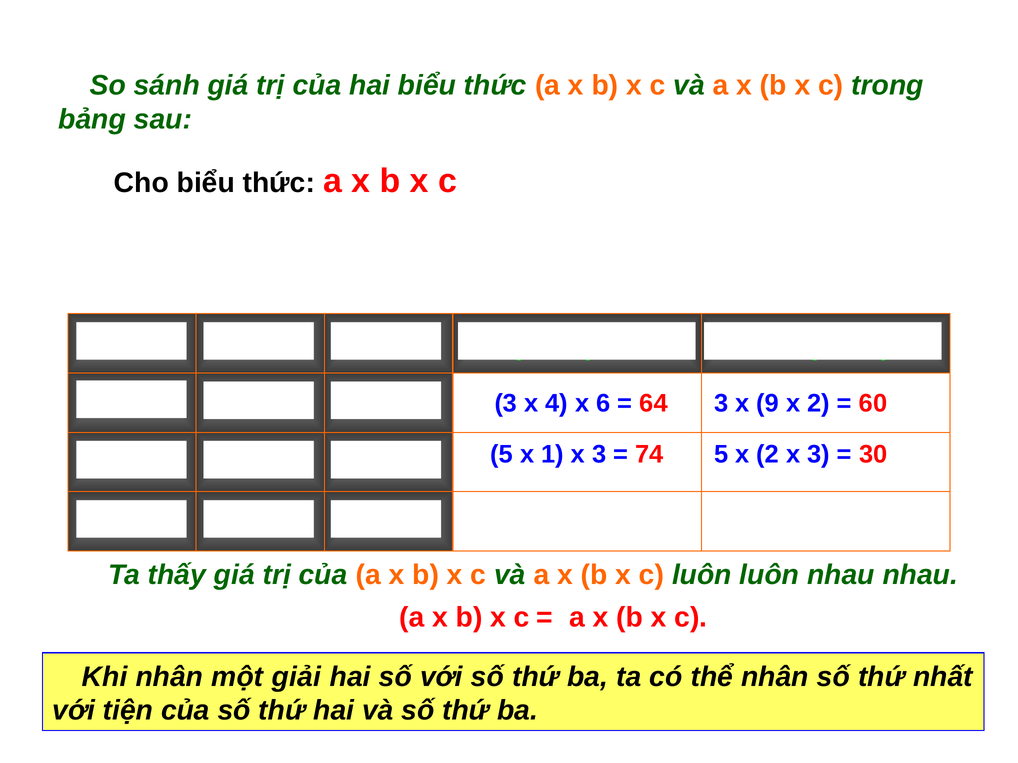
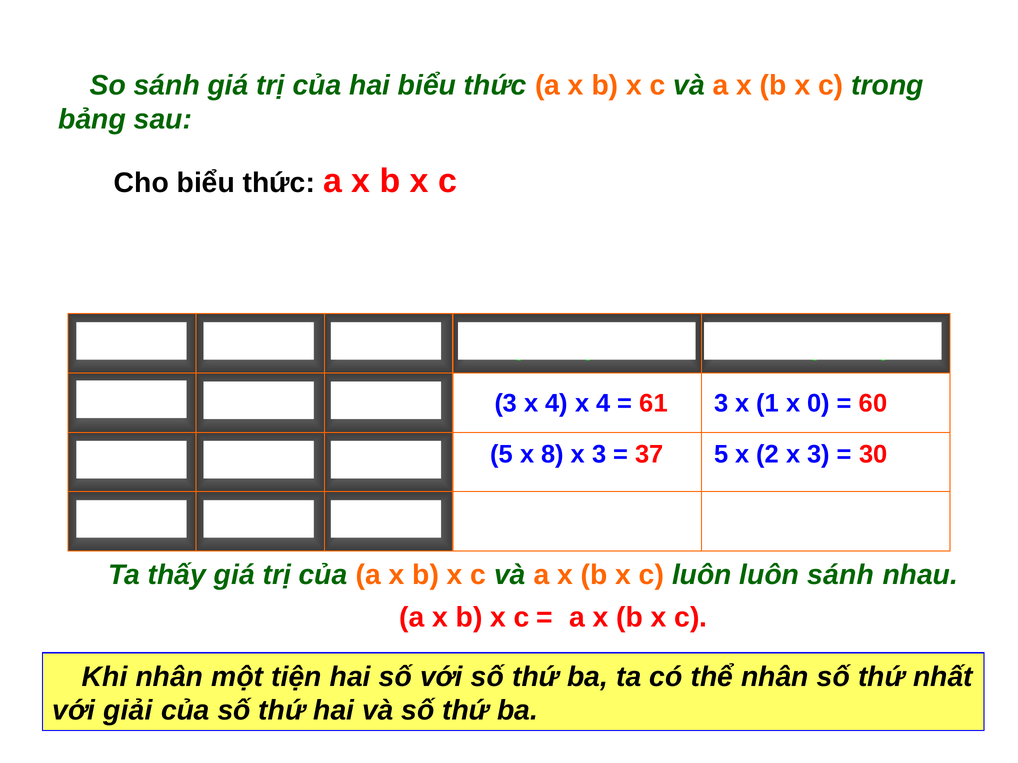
4 x 6: 6 -> 4
64: 64 -> 61
9: 9 -> 1
2 at (819, 404): 2 -> 0
1: 1 -> 8
74: 74 -> 37
luôn nhau: nhau -> sánh
giải: giải -> tiện
tiện: tiện -> giải
